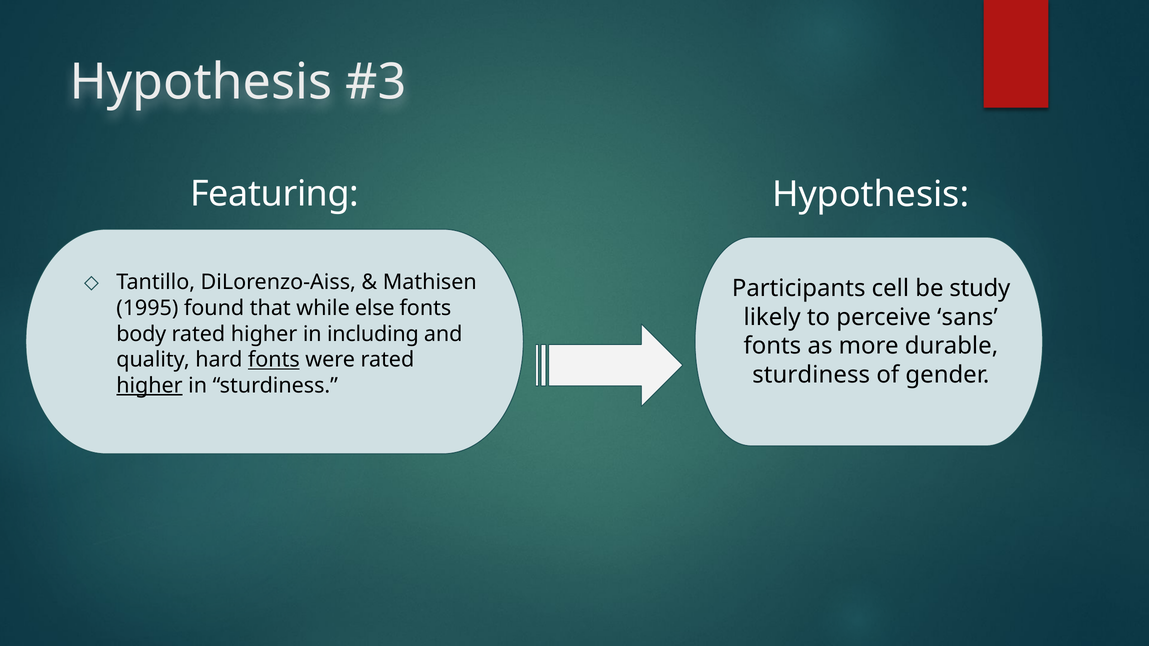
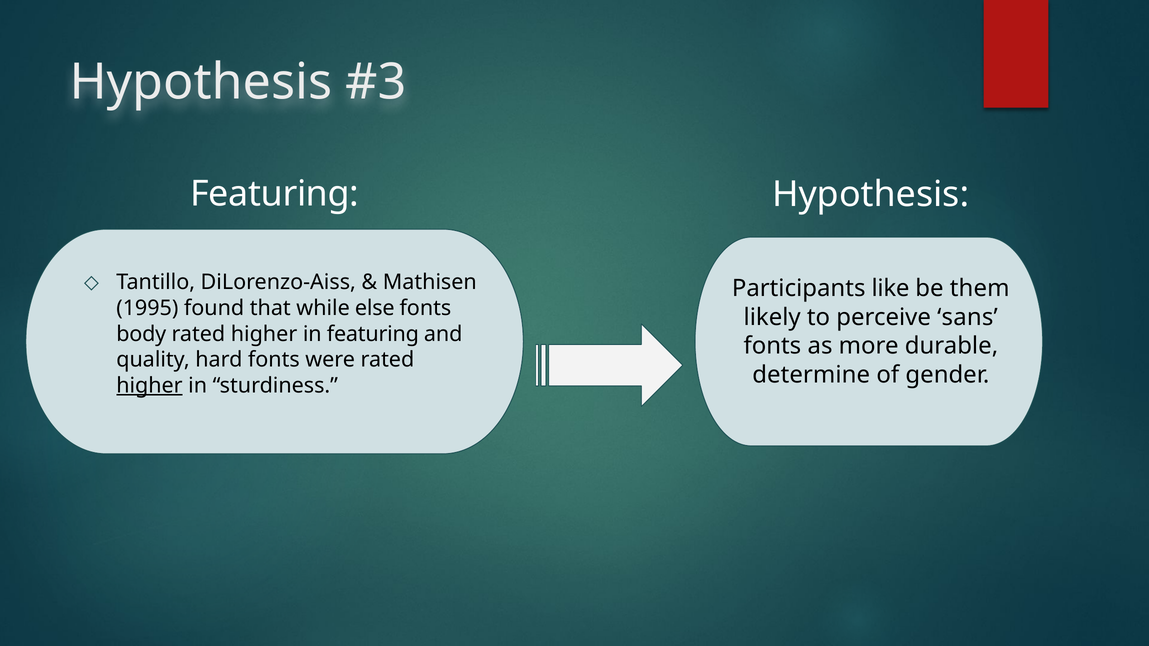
cell: cell -> like
study: study -> them
in including: including -> featuring
fonts at (274, 360) underline: present -> none
sturdiness at (811, 375): sturdiness -> determine
